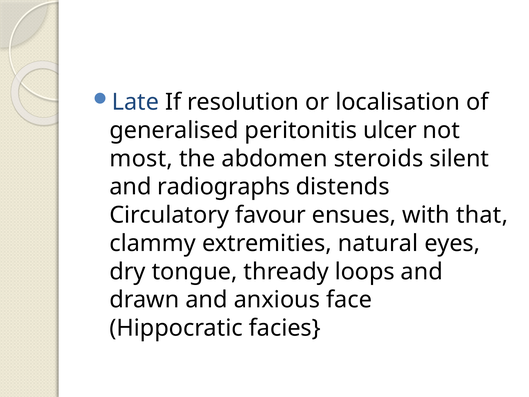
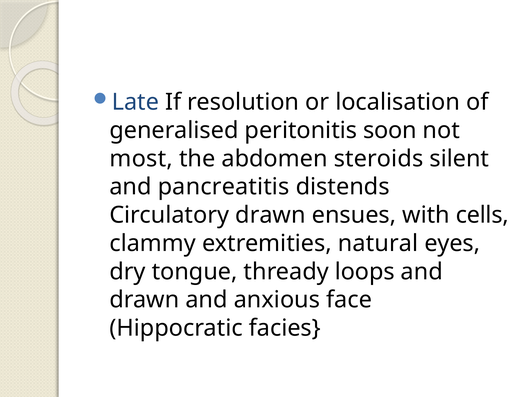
ulcer: ulcer -> soon
radiographs: radiographs -> pancreatitis
Circulatory favour: favour -> drawn
that: that -> cells
